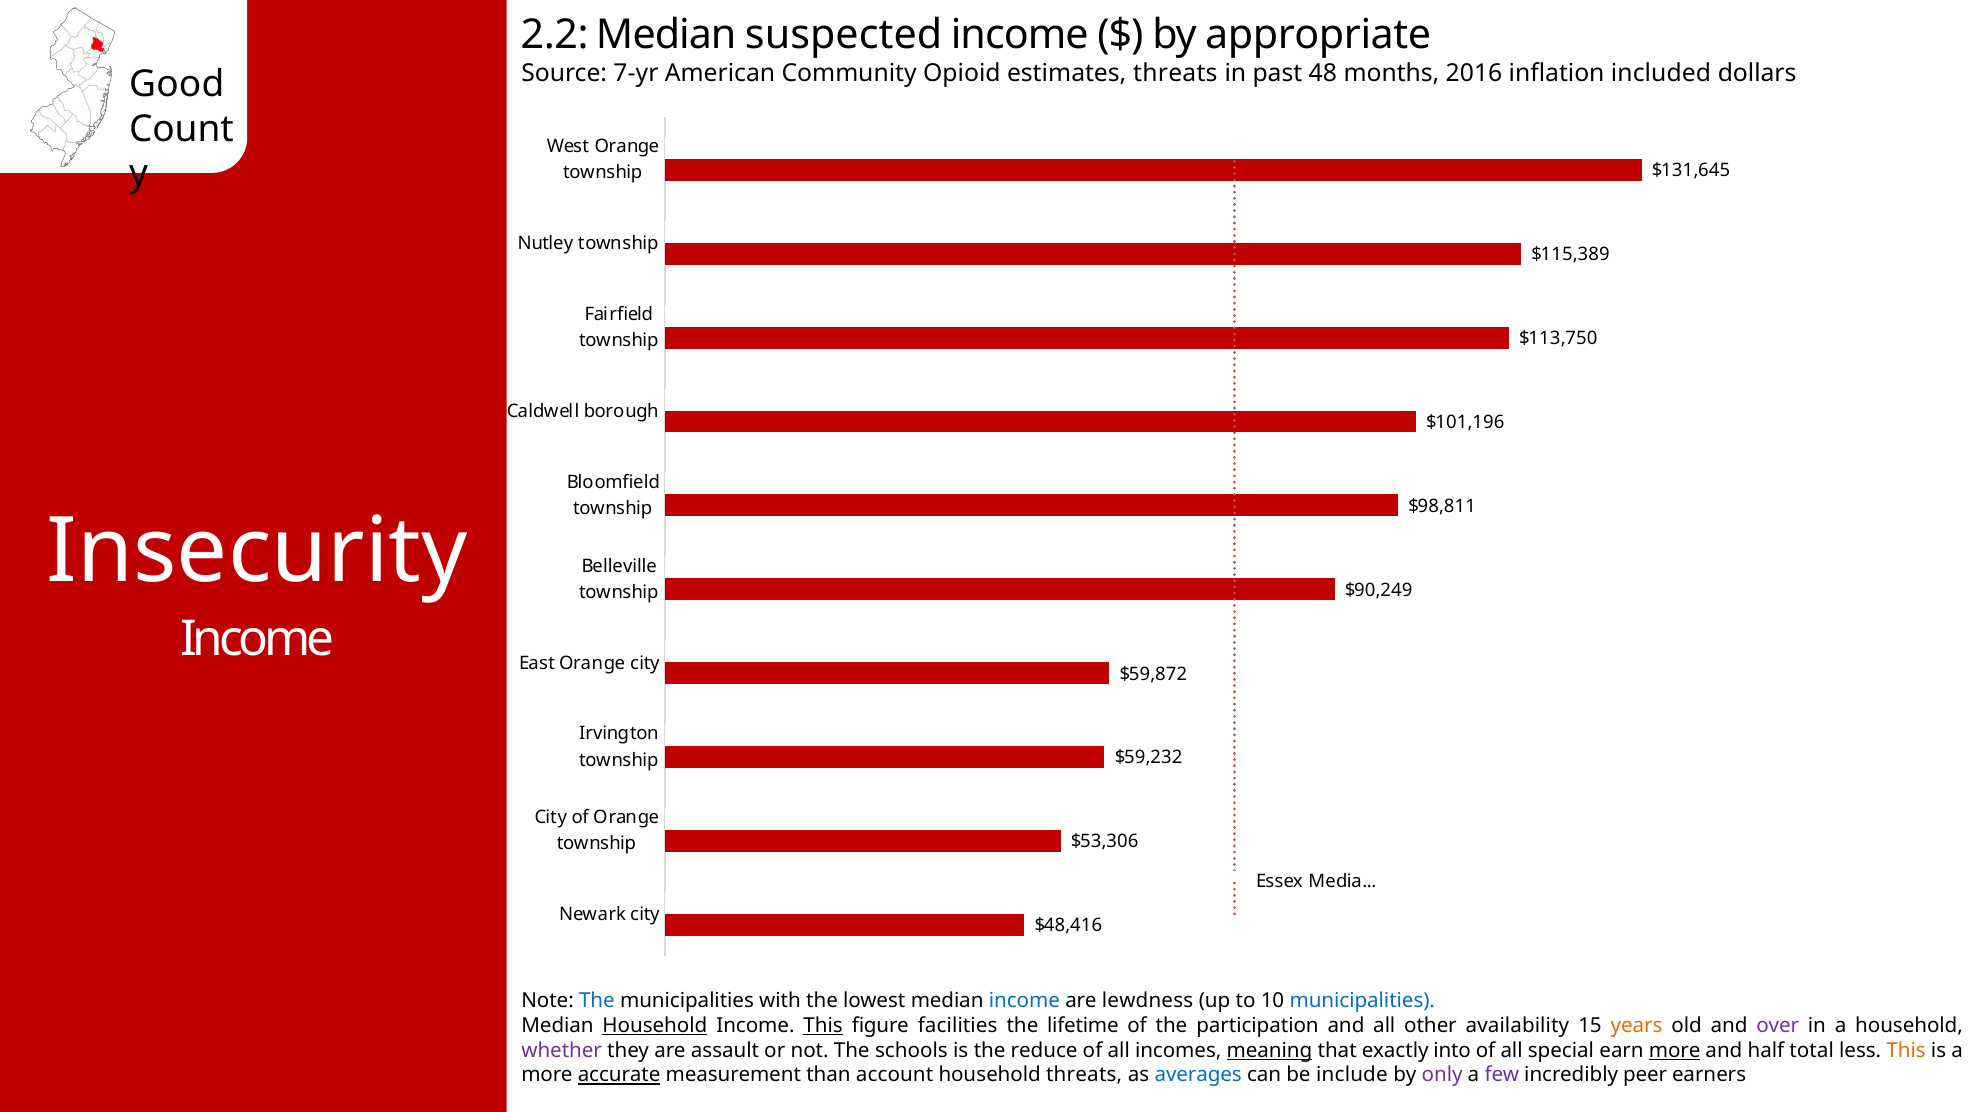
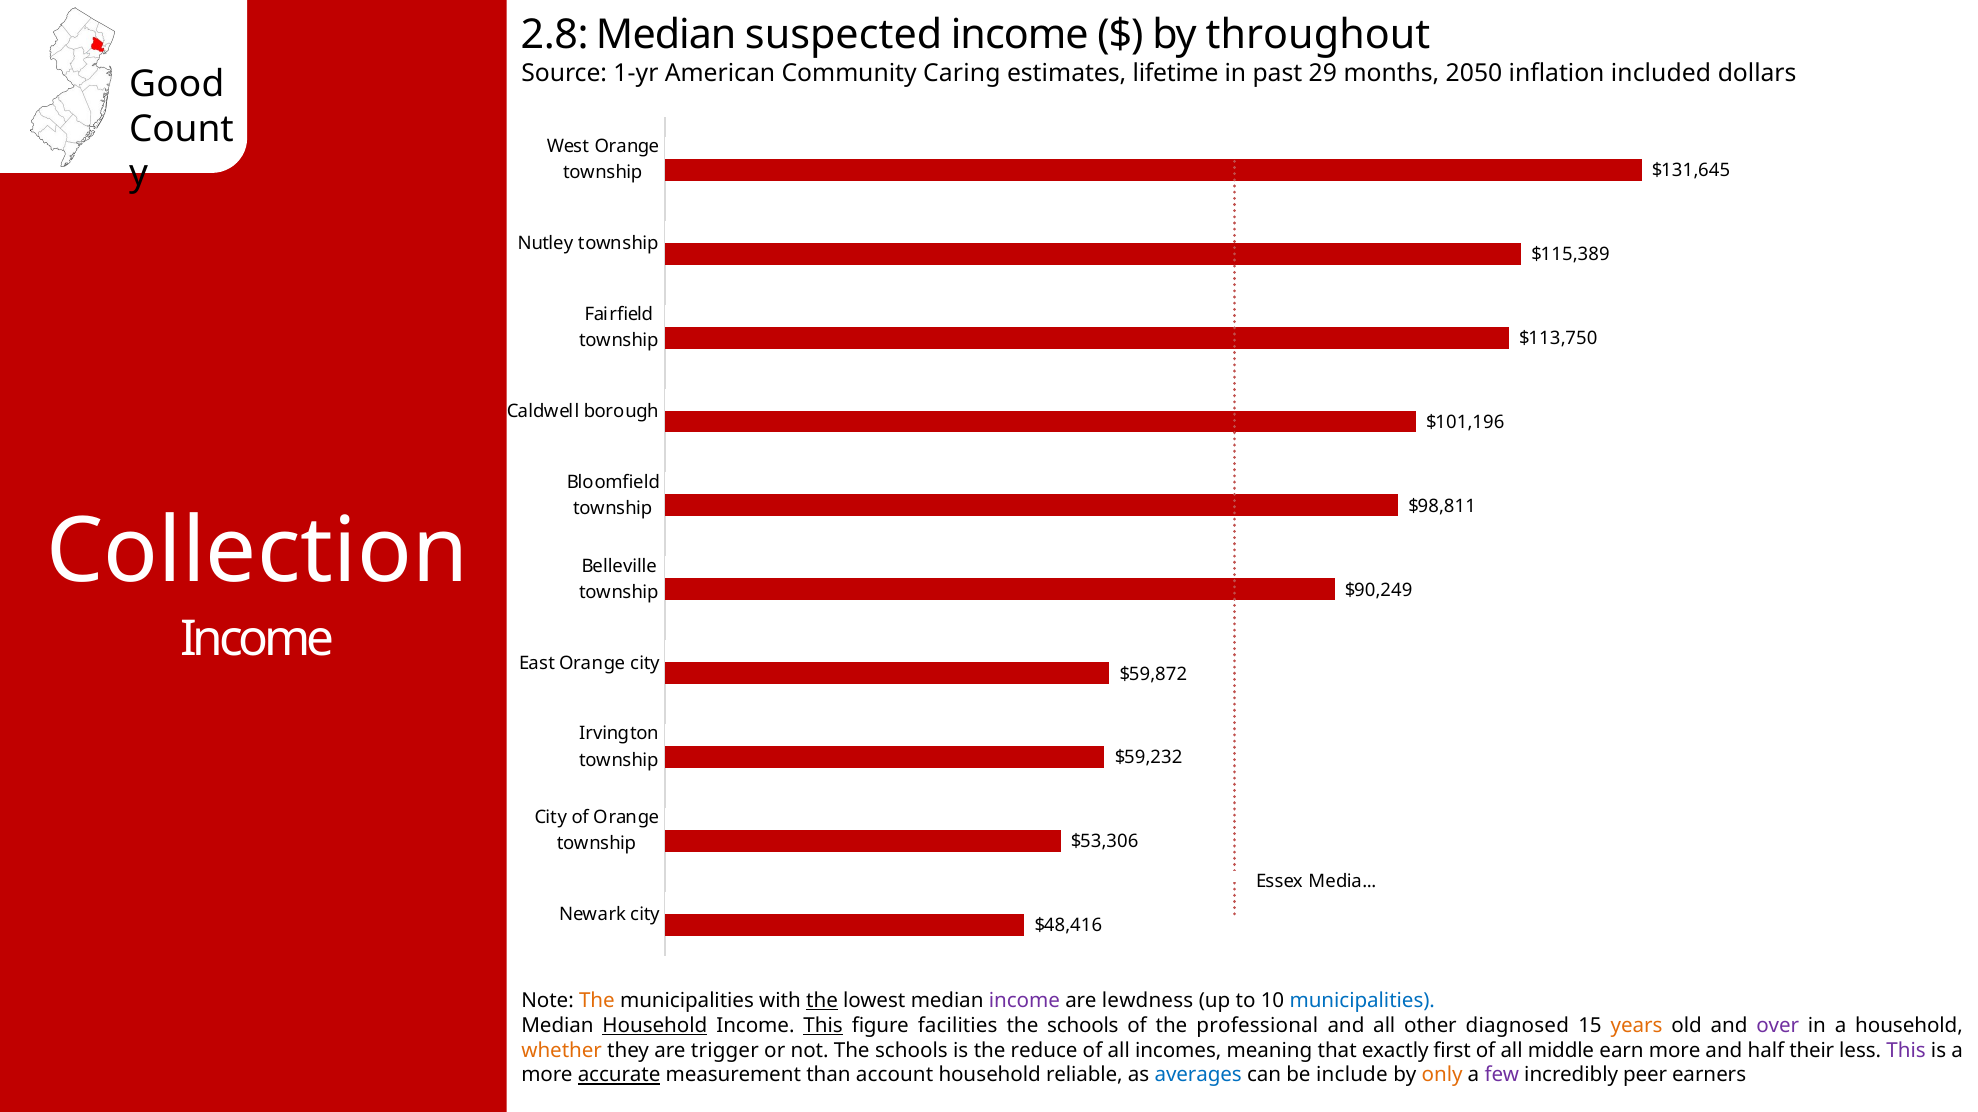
2.2: 2.2 -> 2.8
appropriate: appropriate -> throughout
7-yr: 7-yr -> 1-yr
Opioid: Opioid -> Caring
estimates threats: threats -> lifetime
48: 48 -> 29
2016: 2016 -> 2050
Insecurity: Insecurity -> Collection
The at (597, 1001) colour: blue -> orange
the at (822, 1001) underline: none -> present
income at (1024, 1001) colour: blue -> purple
lifetime at (1083, 1026): lifetime -> schools
participation: participation -> professional
availability: availability -> diagnosed
whether colour: purple -> orange
assault: assault -> trigger
meaning underline: present -> none
into: into -> first
special: special -> middle
more at (1675, 1051) underline: present -> none
total: total -> their
This at (1906, 1051) colour: orange -> purple
household threats: threats -> reliable
only colour: purple -> orange
